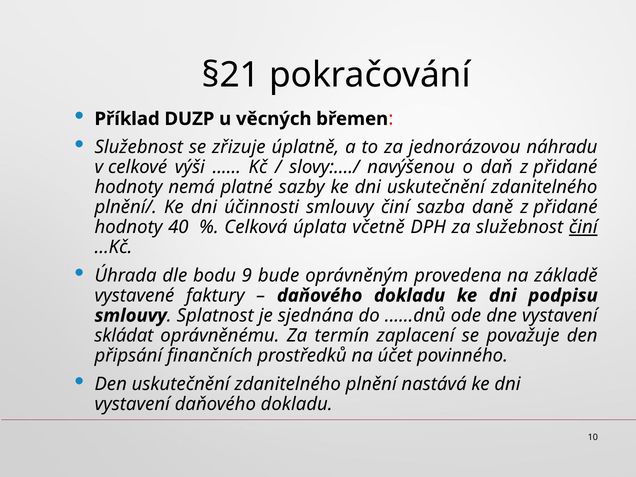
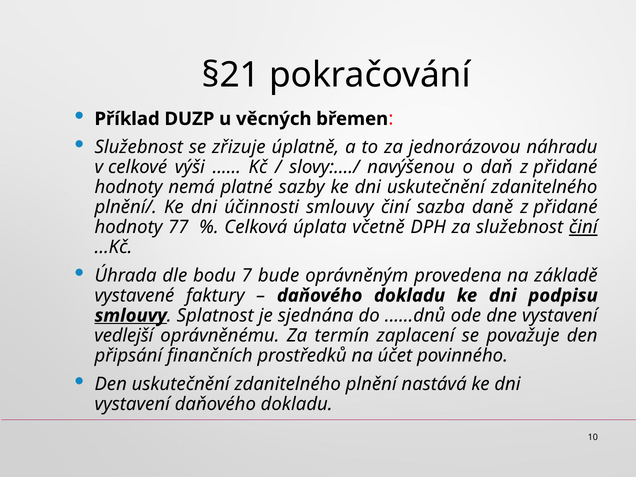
40: 40 -> 77
9: 9 -> 7
smlouvy at (131, 316) underline: none -> present
skládat: skládat -> vedlejší
